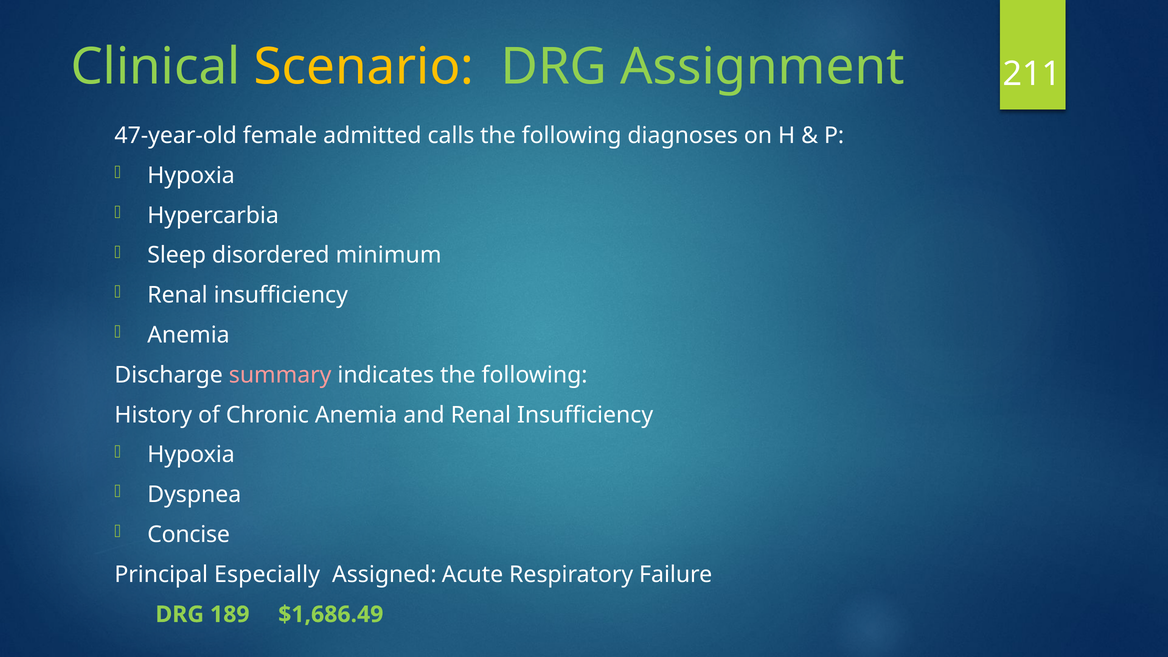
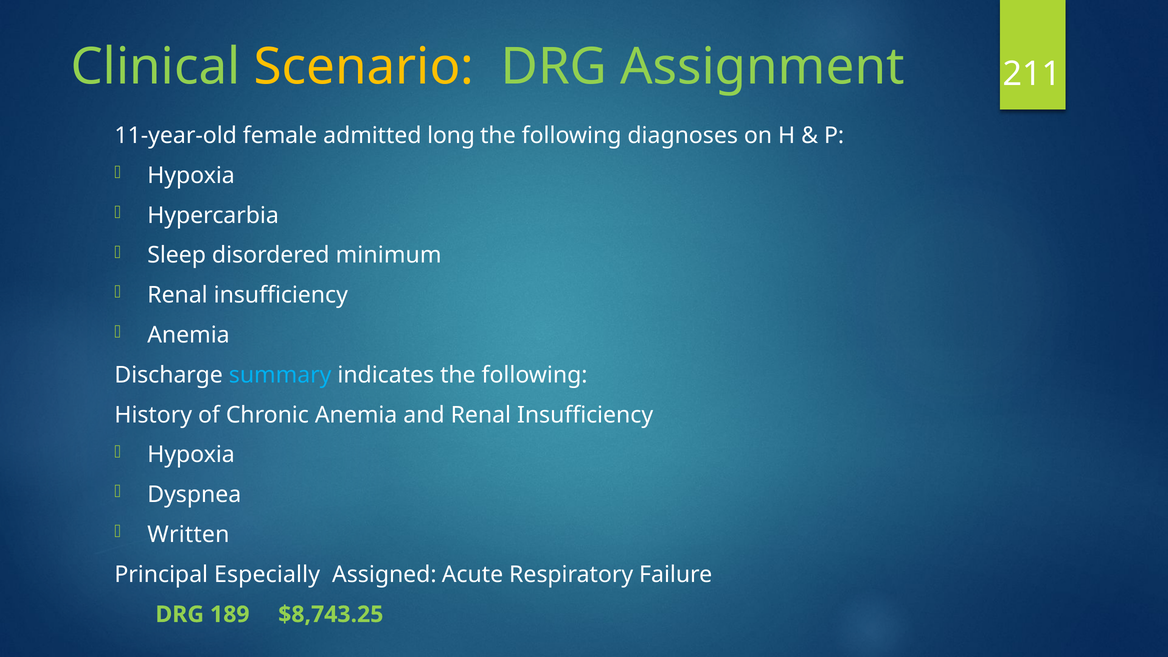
47-year-old: 47-year-old -> 11-year-old
calls: calls -> long
summary colour: pink -> light blue
Concise: Concise -> Written
$1,686.49: $1,686.49 -> $8,743.25
